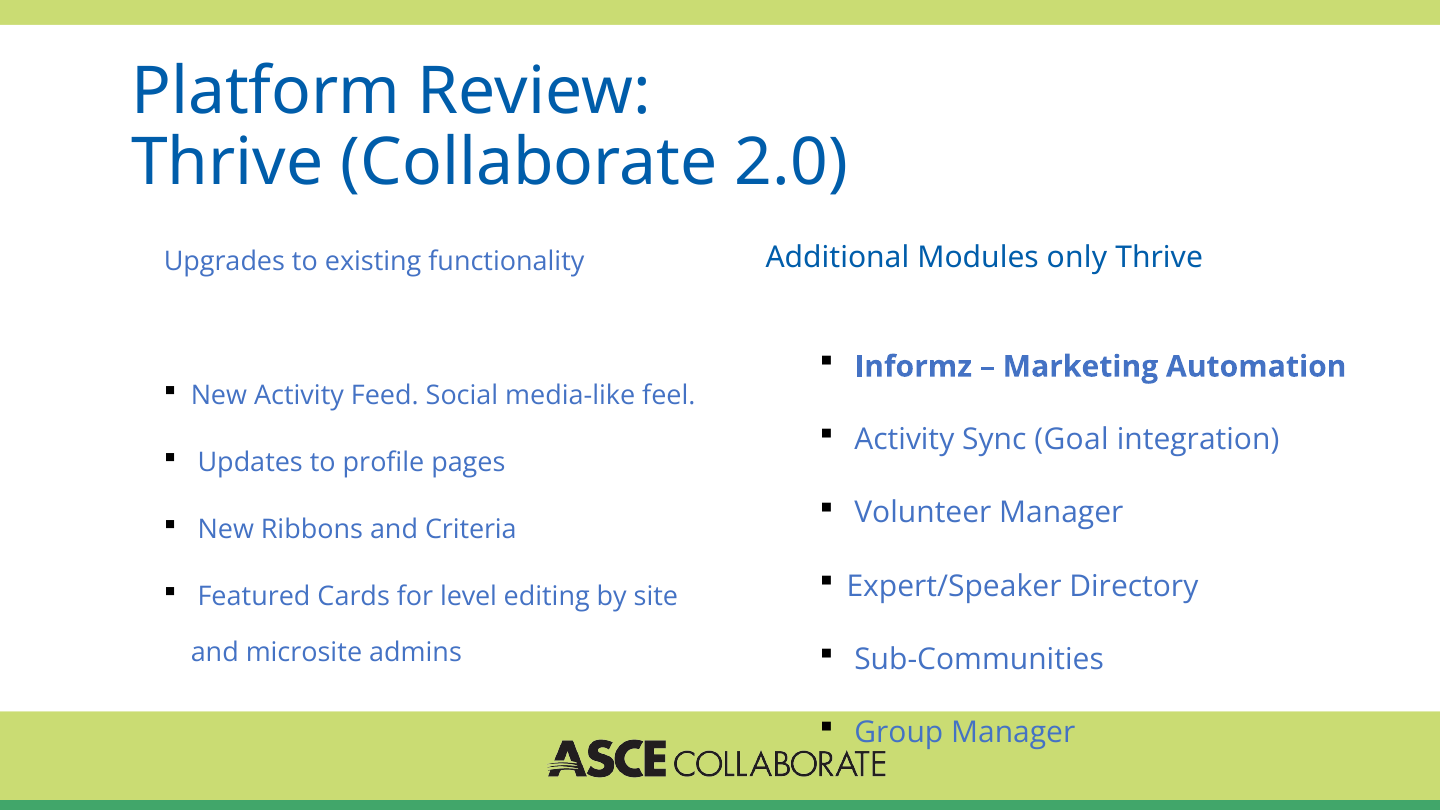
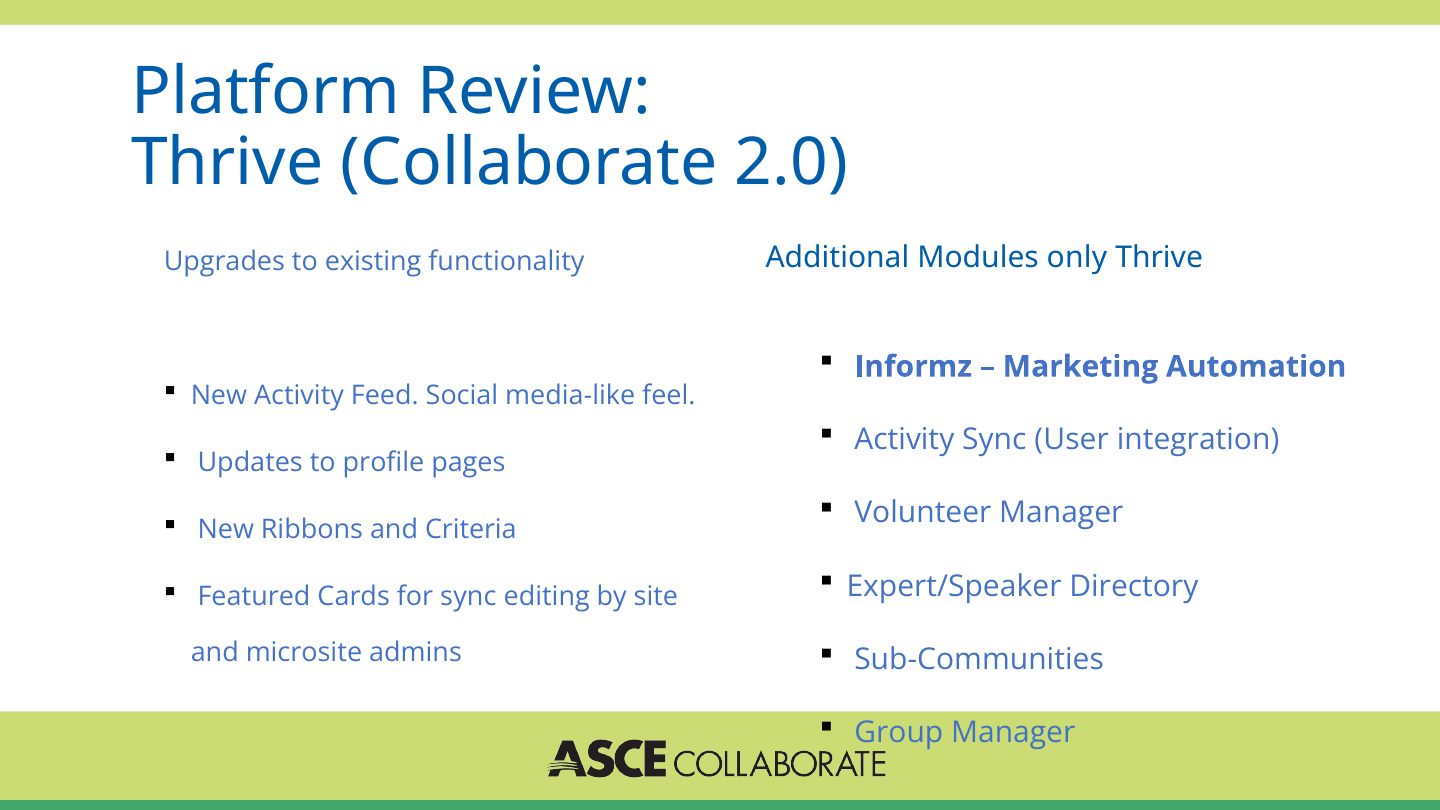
Goal: Goal -> User
for level: level -> sync
